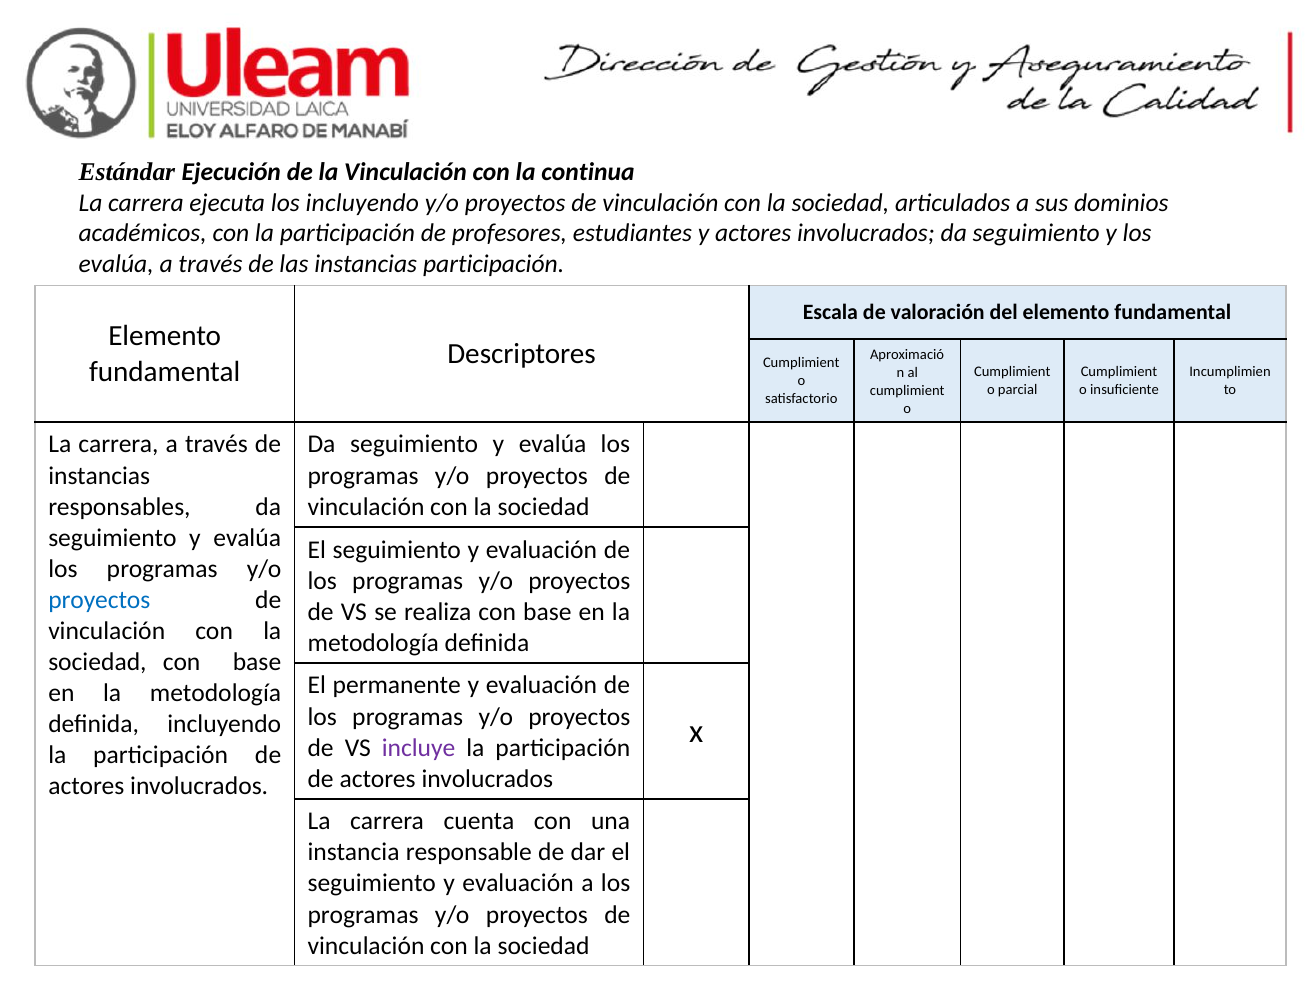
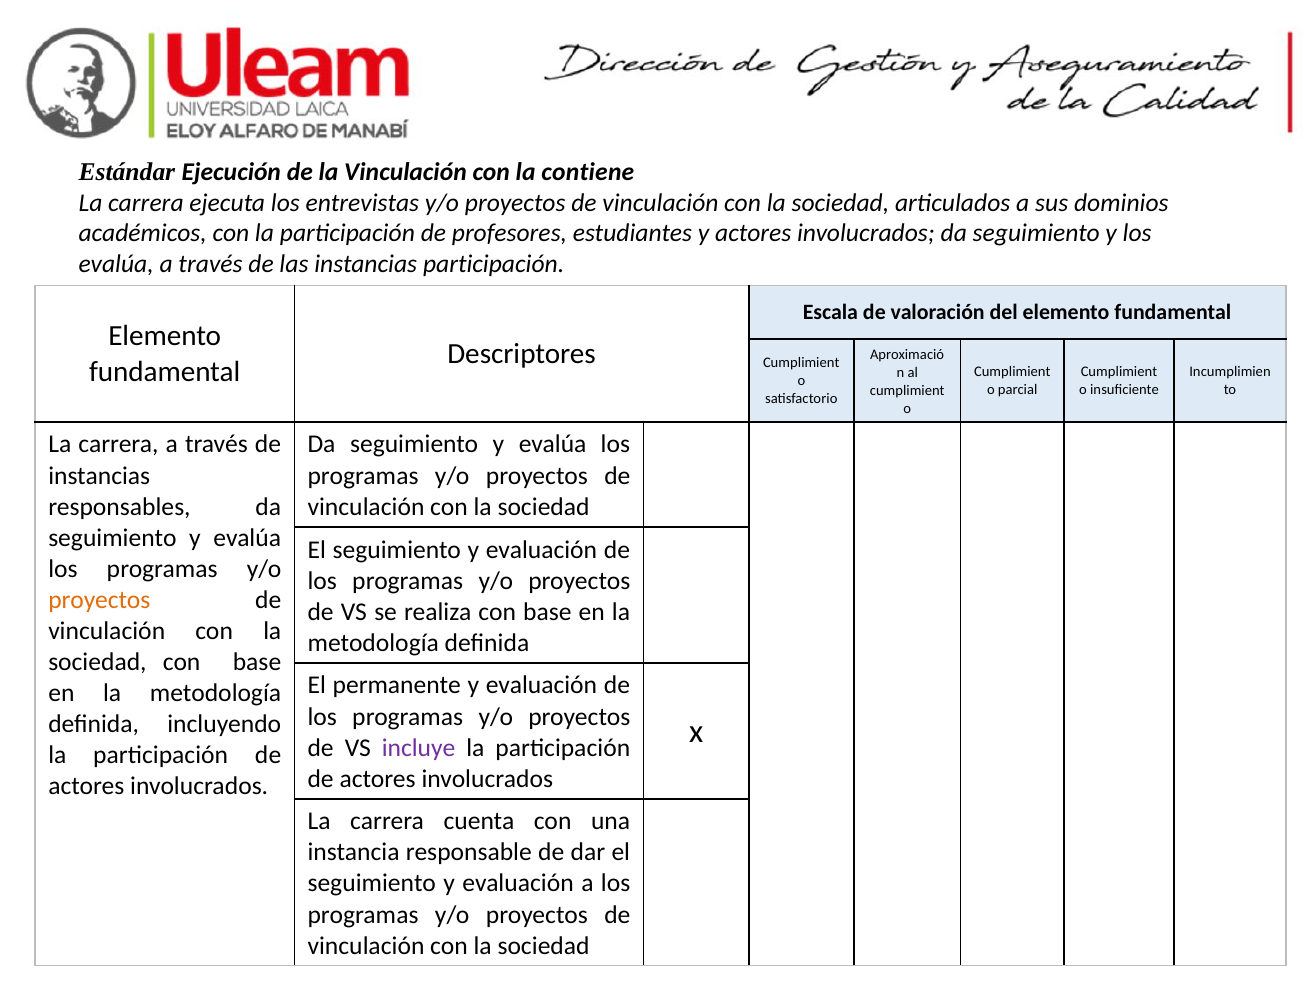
continua: continua -> contiene
los incluyendo: incluyendo -> entrevistas
proyectos at (99, 600) colour: blue -> orange
